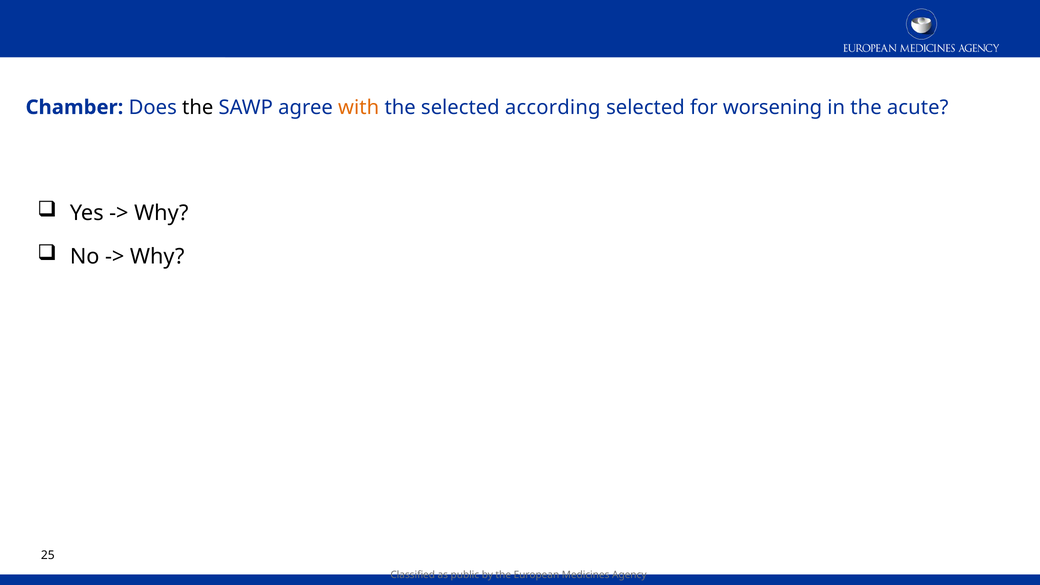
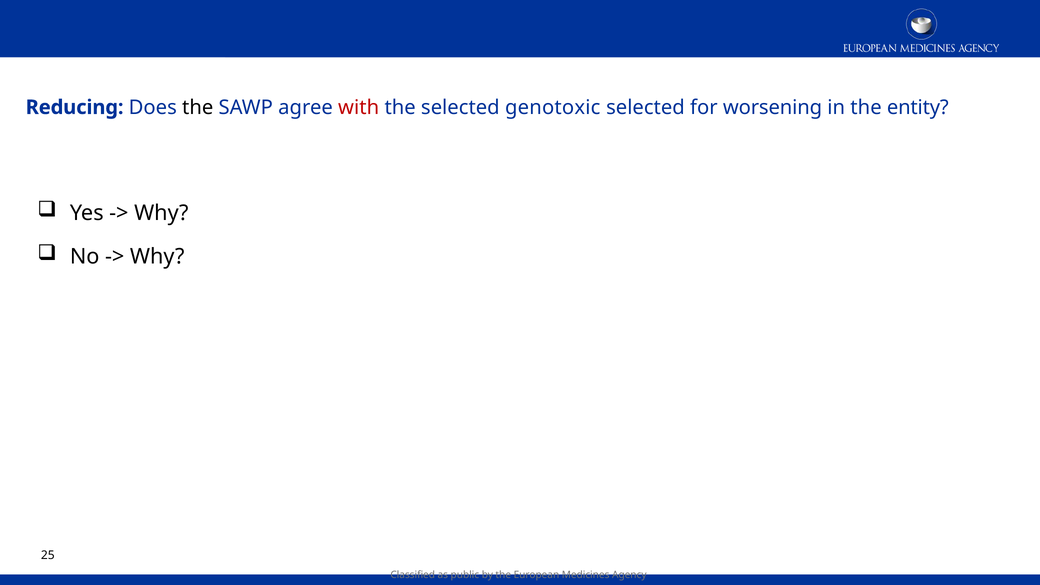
Chamber: Chamber -> Reducing
with colour: orange -> red
according: according -> genotoxic
acute: acute -> entity
